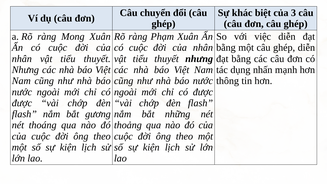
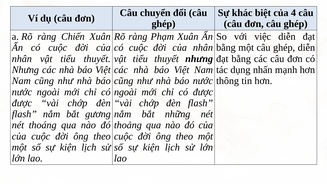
3: 3 -> 4
Mong: Mong -> Chiến
